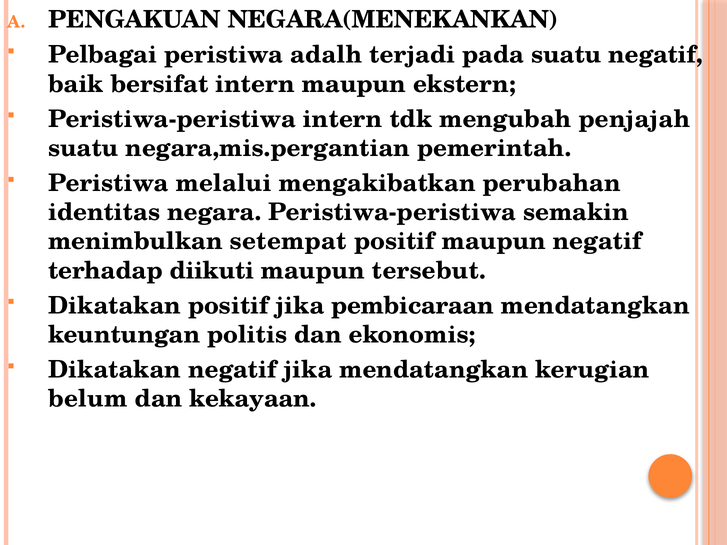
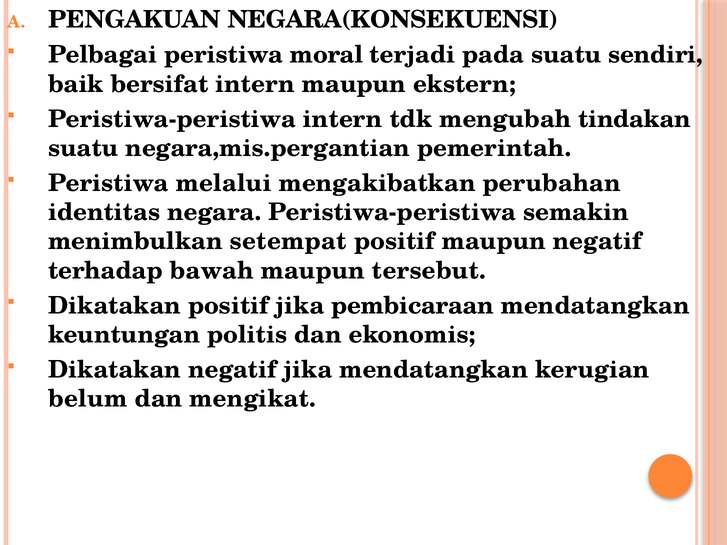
NEGARA(MENEKANKAN: NEGARA(MENEKANKAN -> NEGARA(KONSEKUENSI
adalh: adalh -> moral
suatu negatif: negatif -> sendiri
penjajah: penjajah -> tindakan
diikuti: diikuti -> bawah
kekayaan: kekayaan -> mengikat
